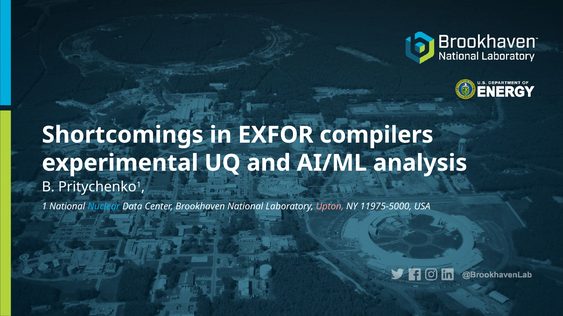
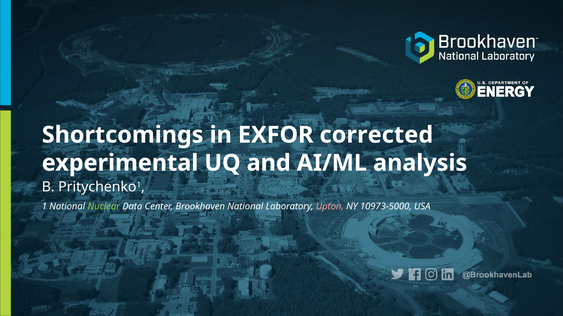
compilers: compilers -> corrected
Nuclear colour: light blue -> light green
11975-5000: 11975-5000 -> 10973-5000
